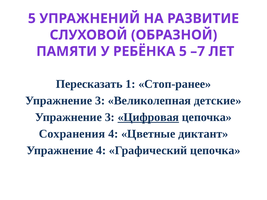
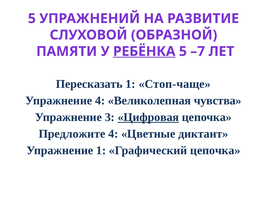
РЕБЁНКА underline: none -> present
Стоп-ранее: Стоп-ранее -> Стоп-чаще
3 at (100, 101): 3 -> 4
детские: детские -> чувства
Сохранения: Сохранения -> Предложите
Упражнение 4: 4 -> 1
